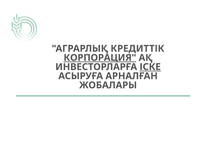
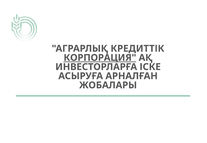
ІСКЕ underline: present -> none
